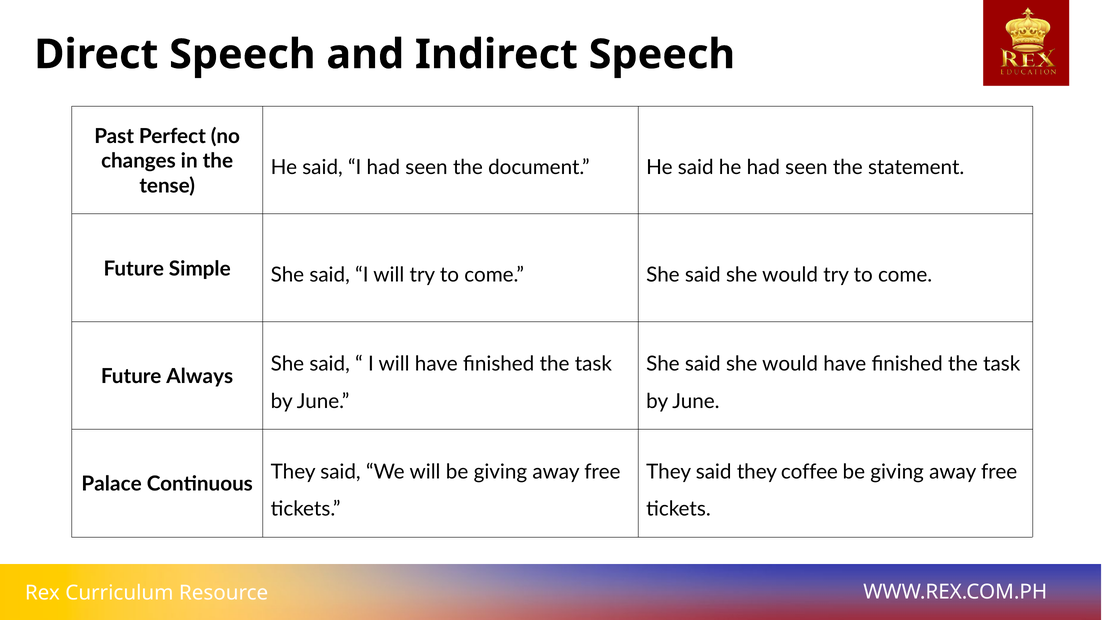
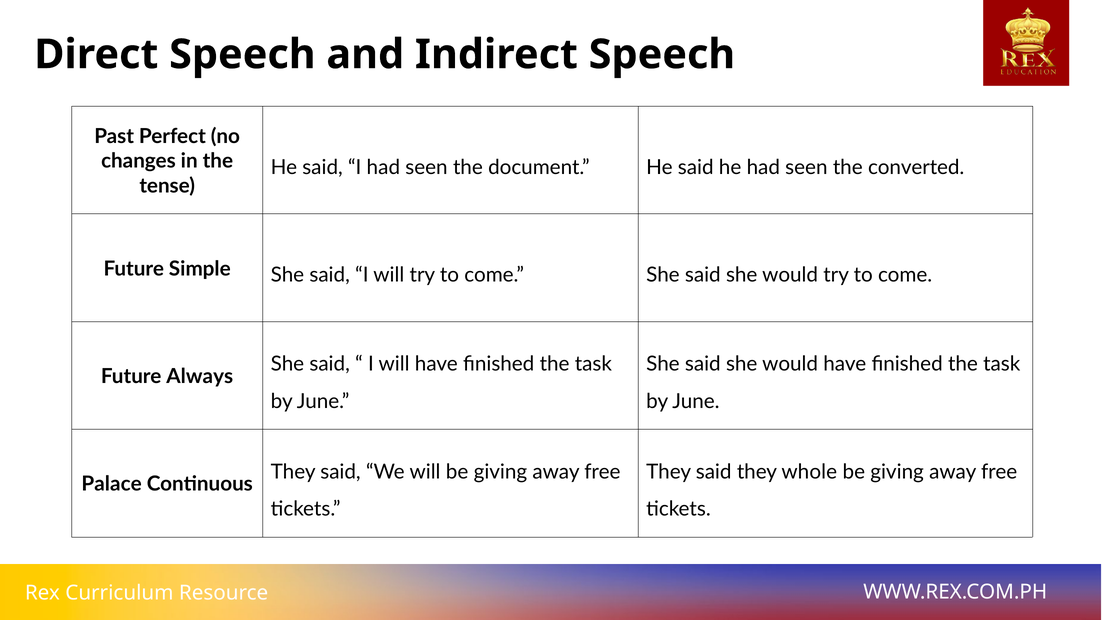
statement: statement -> converted
coffee: coffee -> whole
